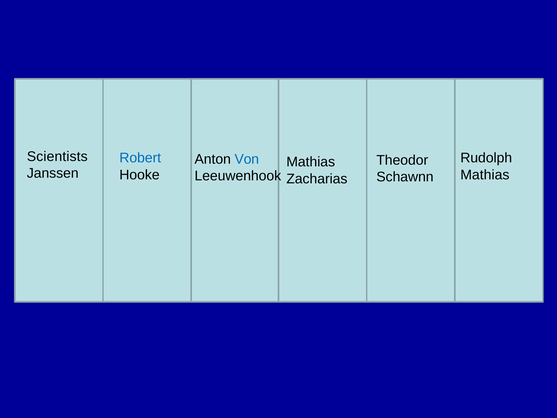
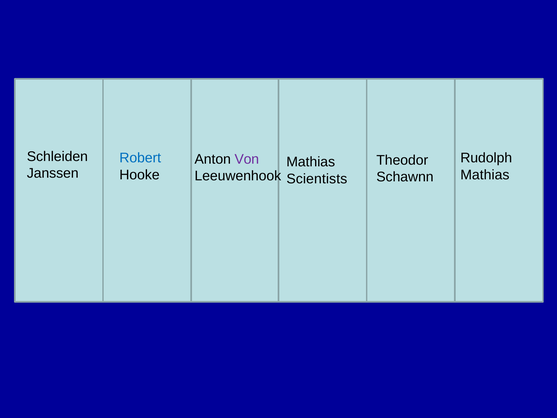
Scientists: Scientists -> Schleiden
Von colour: blue -> purple
Zacharias: Zacharias -> Scientists
